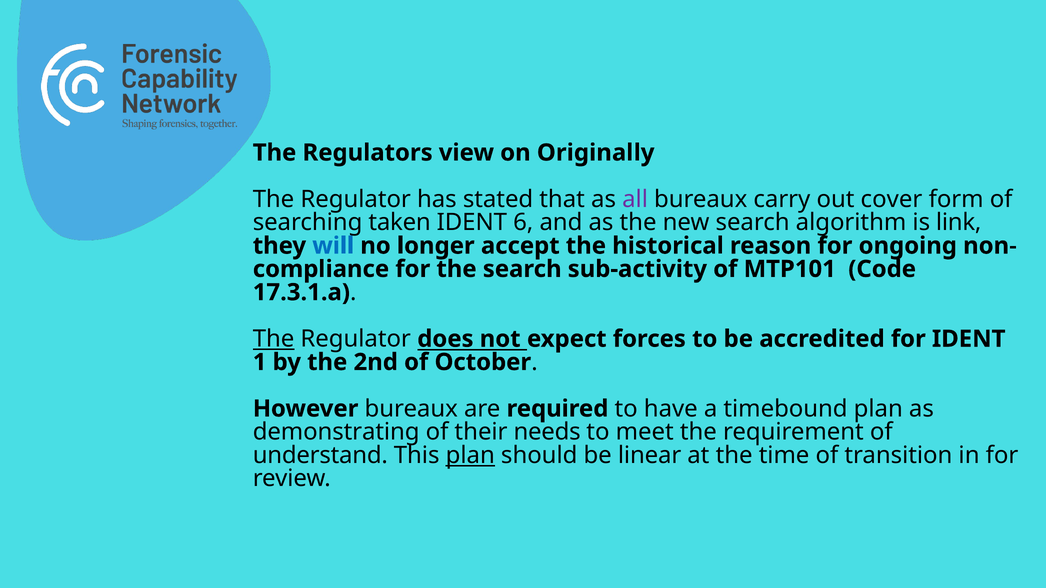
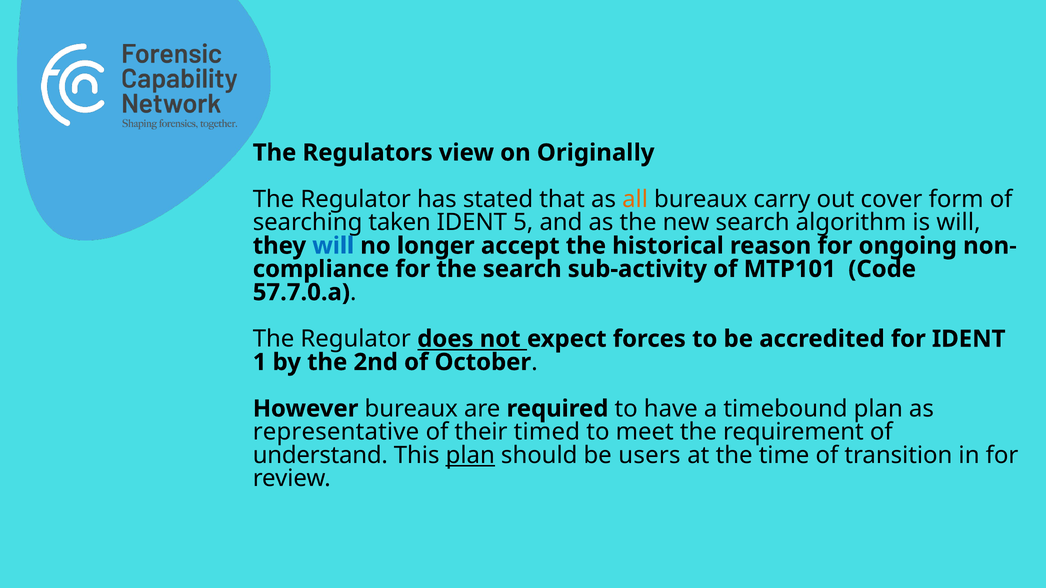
all colour: purple -> orange
6: 6 -> 5
is link: link -> will
17.3.1.a: 17.3.1.a -> 57.7.0.a
The at (274, 339) underline: present -> none
demonstrating: demonstrating -> representative
needs: needs -> timed
linear: linear -> users
